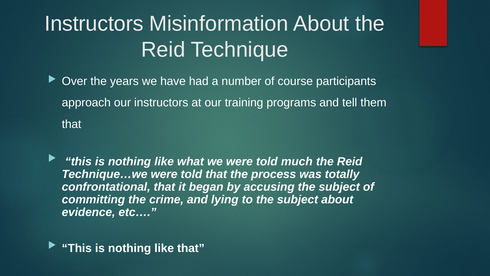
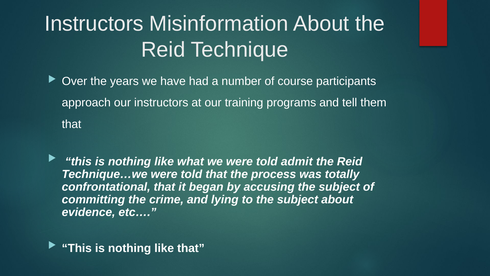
much: much -> admit
